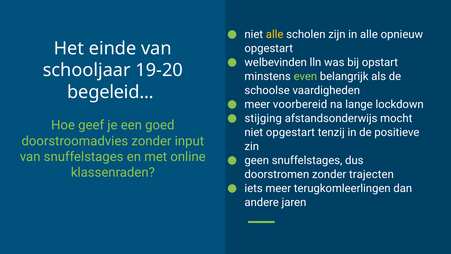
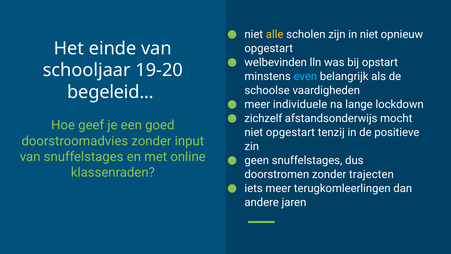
in alle: alle -> niet
even colour: light green -> light blue
voorbereid: voorbereid -> individuele
stijging: stijging -> zichzelf
